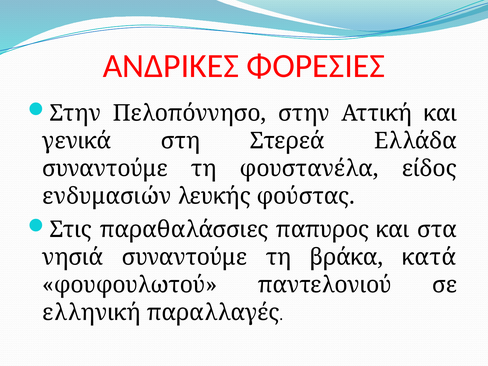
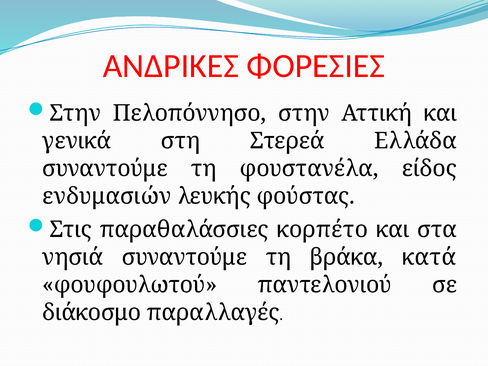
παπυρος: παπυρος -> κορπέτο
ελληνική: ελληνική -> διάκοσμο
